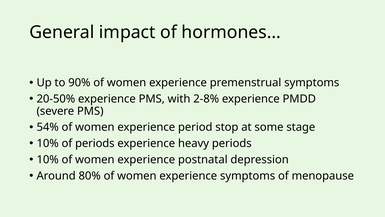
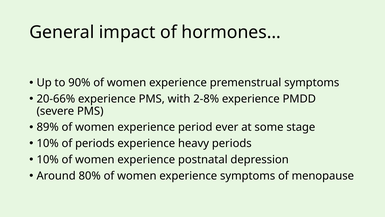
20-50%: 20-50% -> 20-66%
54%: 54% -> 89%
stop: stop -> ever
